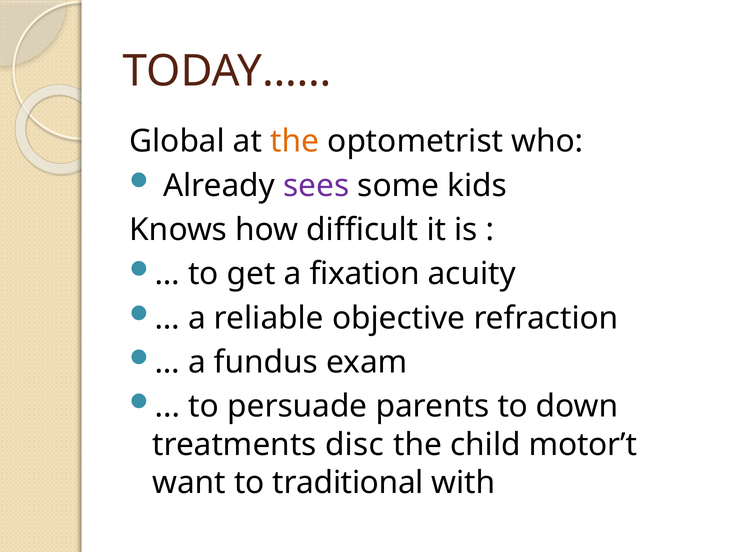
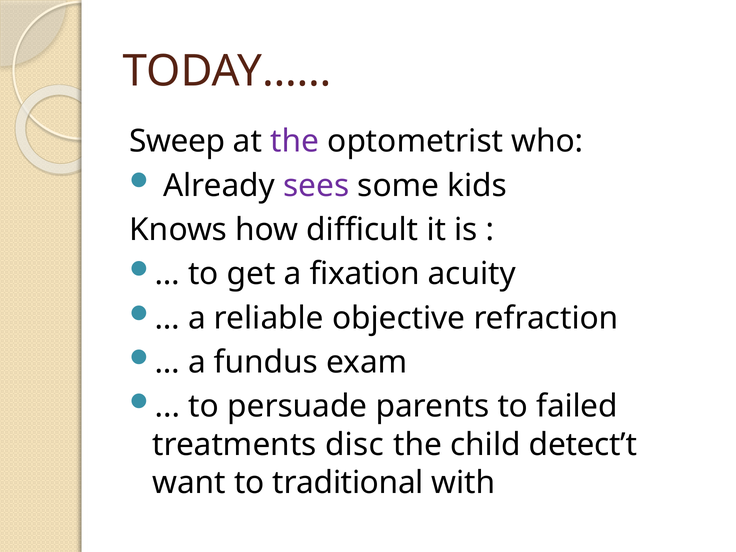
Global: Global -> Sweep
the at (295, 141) colour: orange -> purple
down: down -> failed
motor’t: motor’t -> detect’t
